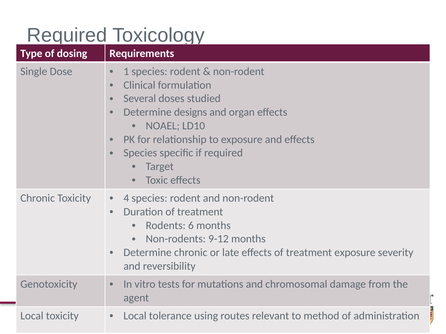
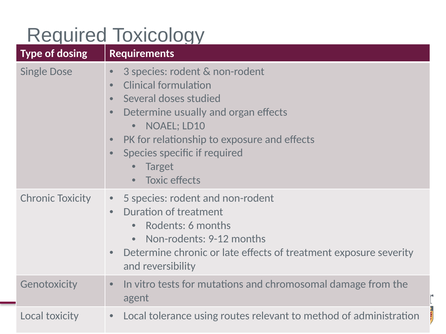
1: 1 -> 3
designs: designs -> usually
4: 4 -> 5
